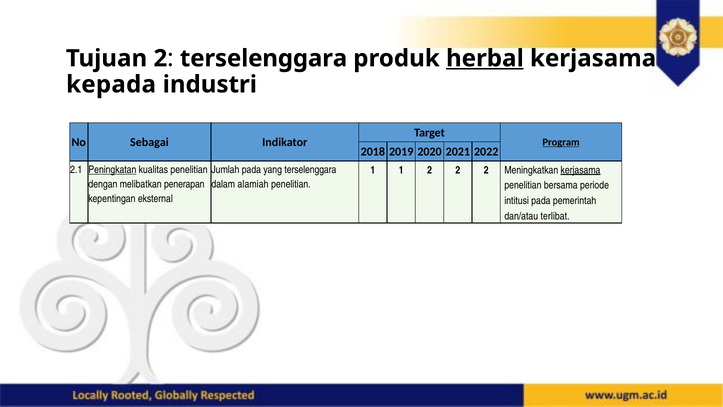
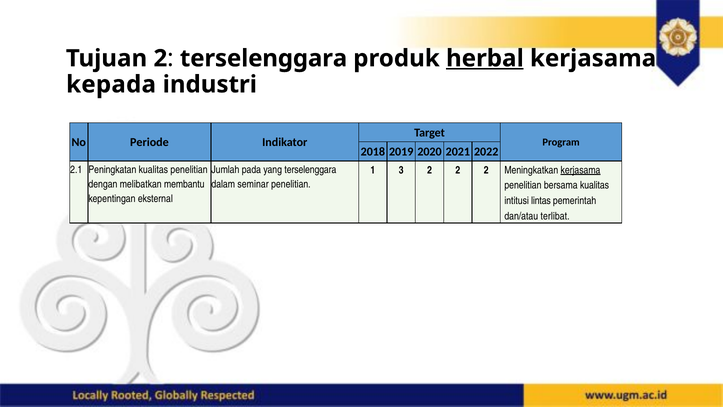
Sebagai: Sebagai -> Periode
Program underline: present -> none
Peningkatan underline: present -> none
1 1: 1 -> 3
penerapan: penerapan -> membantu
alamiah: alamiah -> seminar
bersama periode: periode -> kualitas
intitusi pada: pada -> lintas
